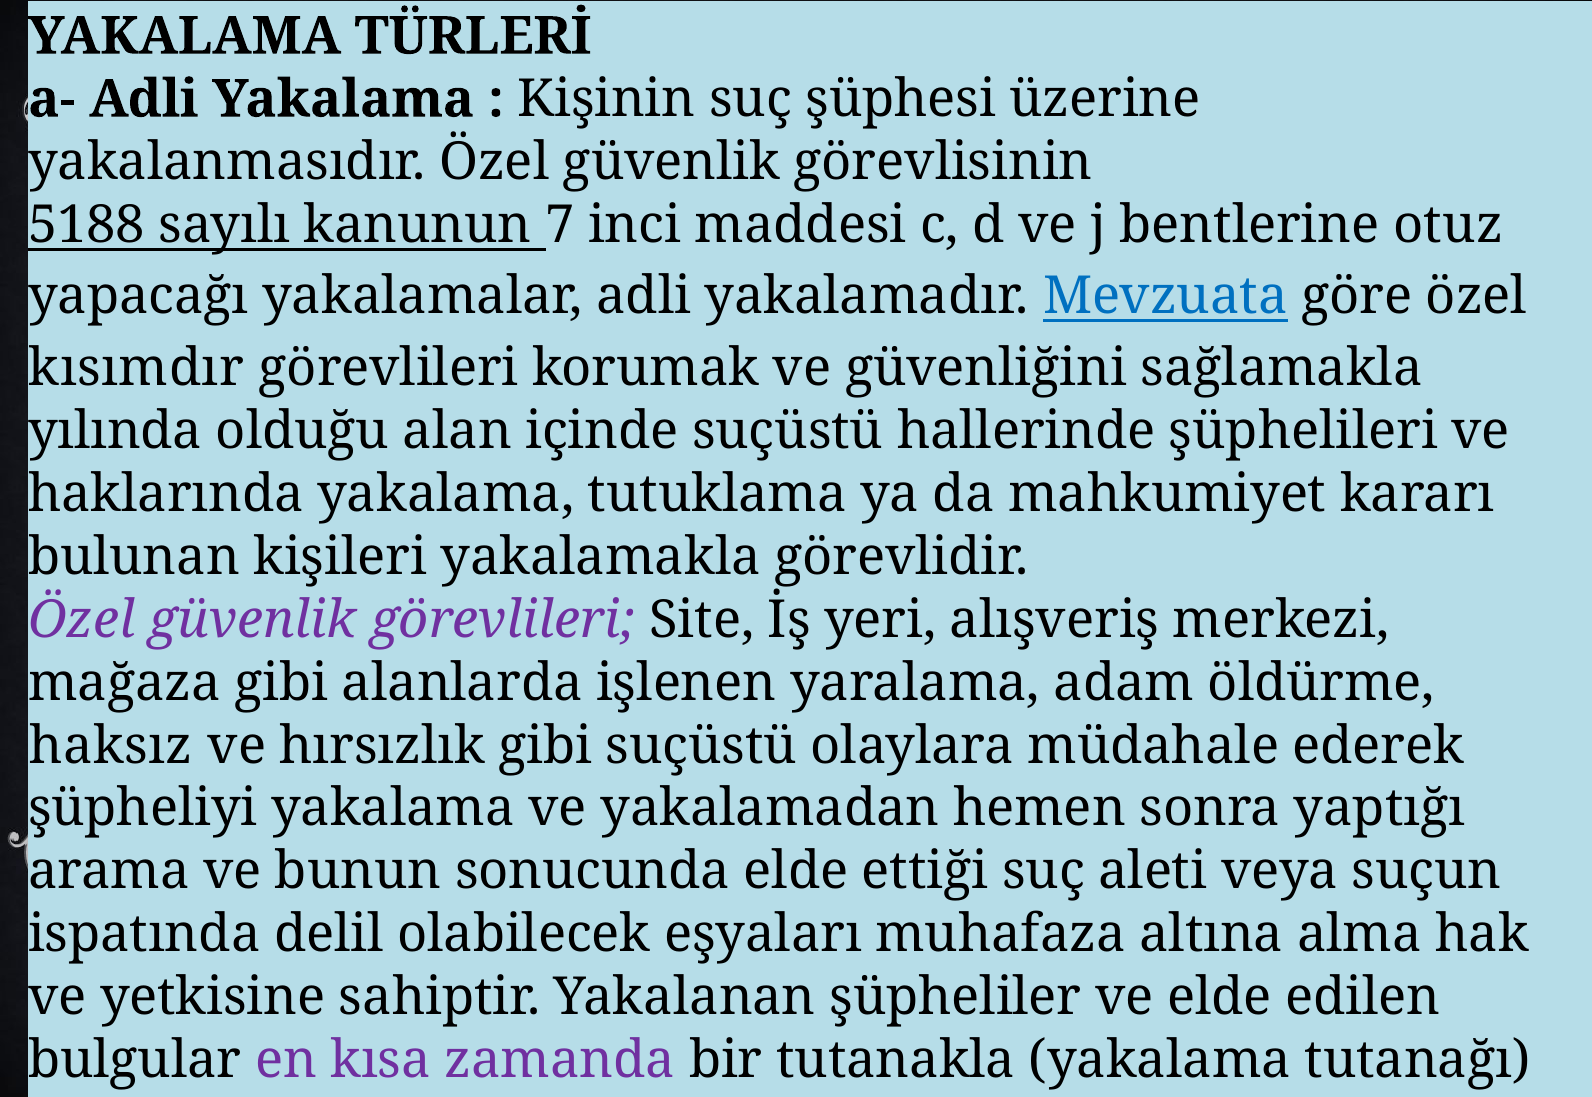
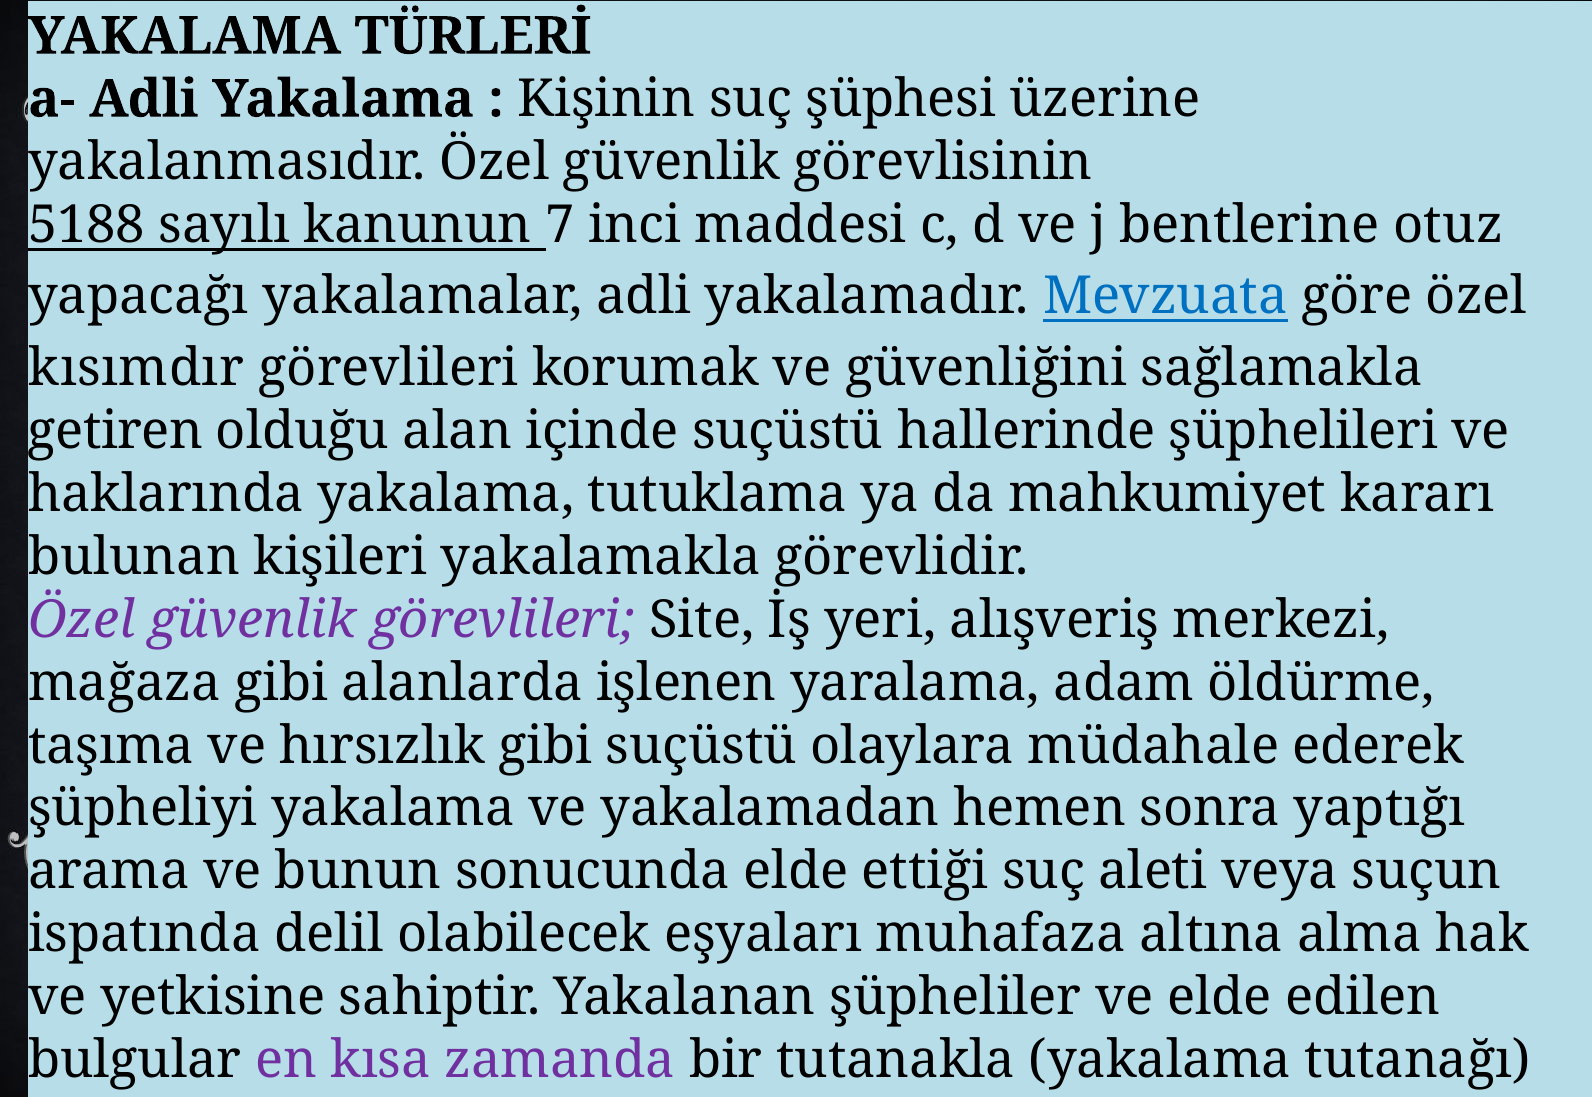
yılında at (115, 431): yılında -> getiren
haksız: haksız -> taşıma
